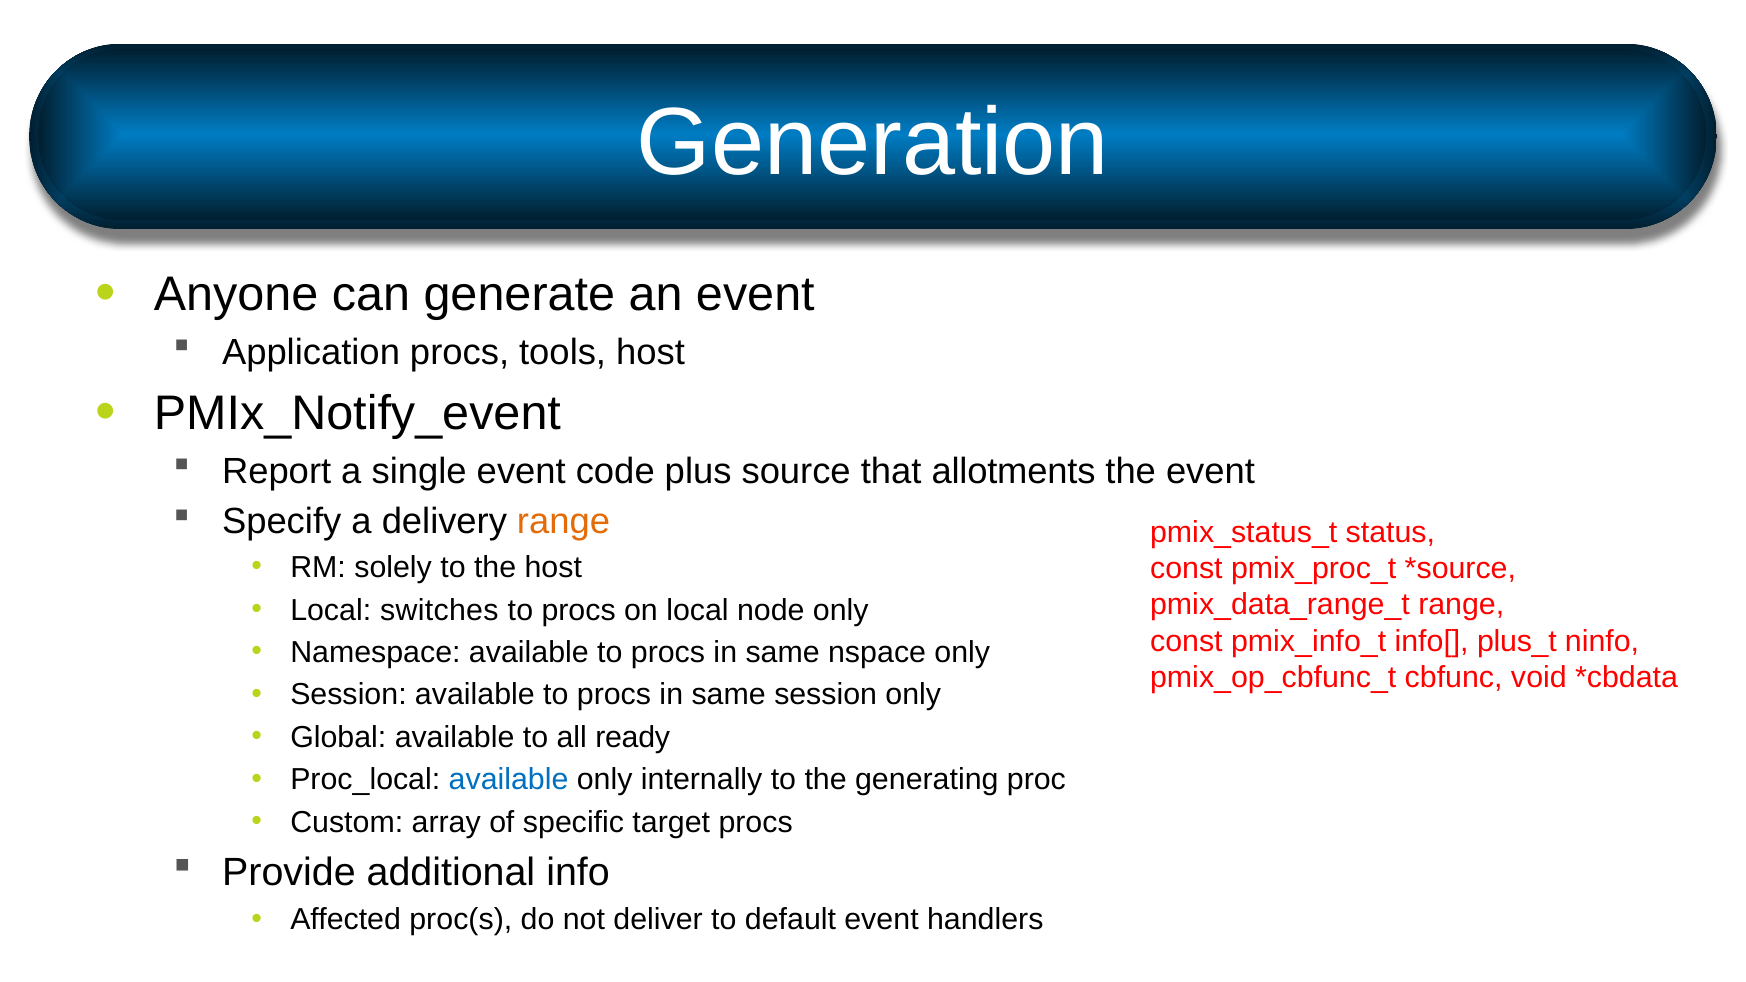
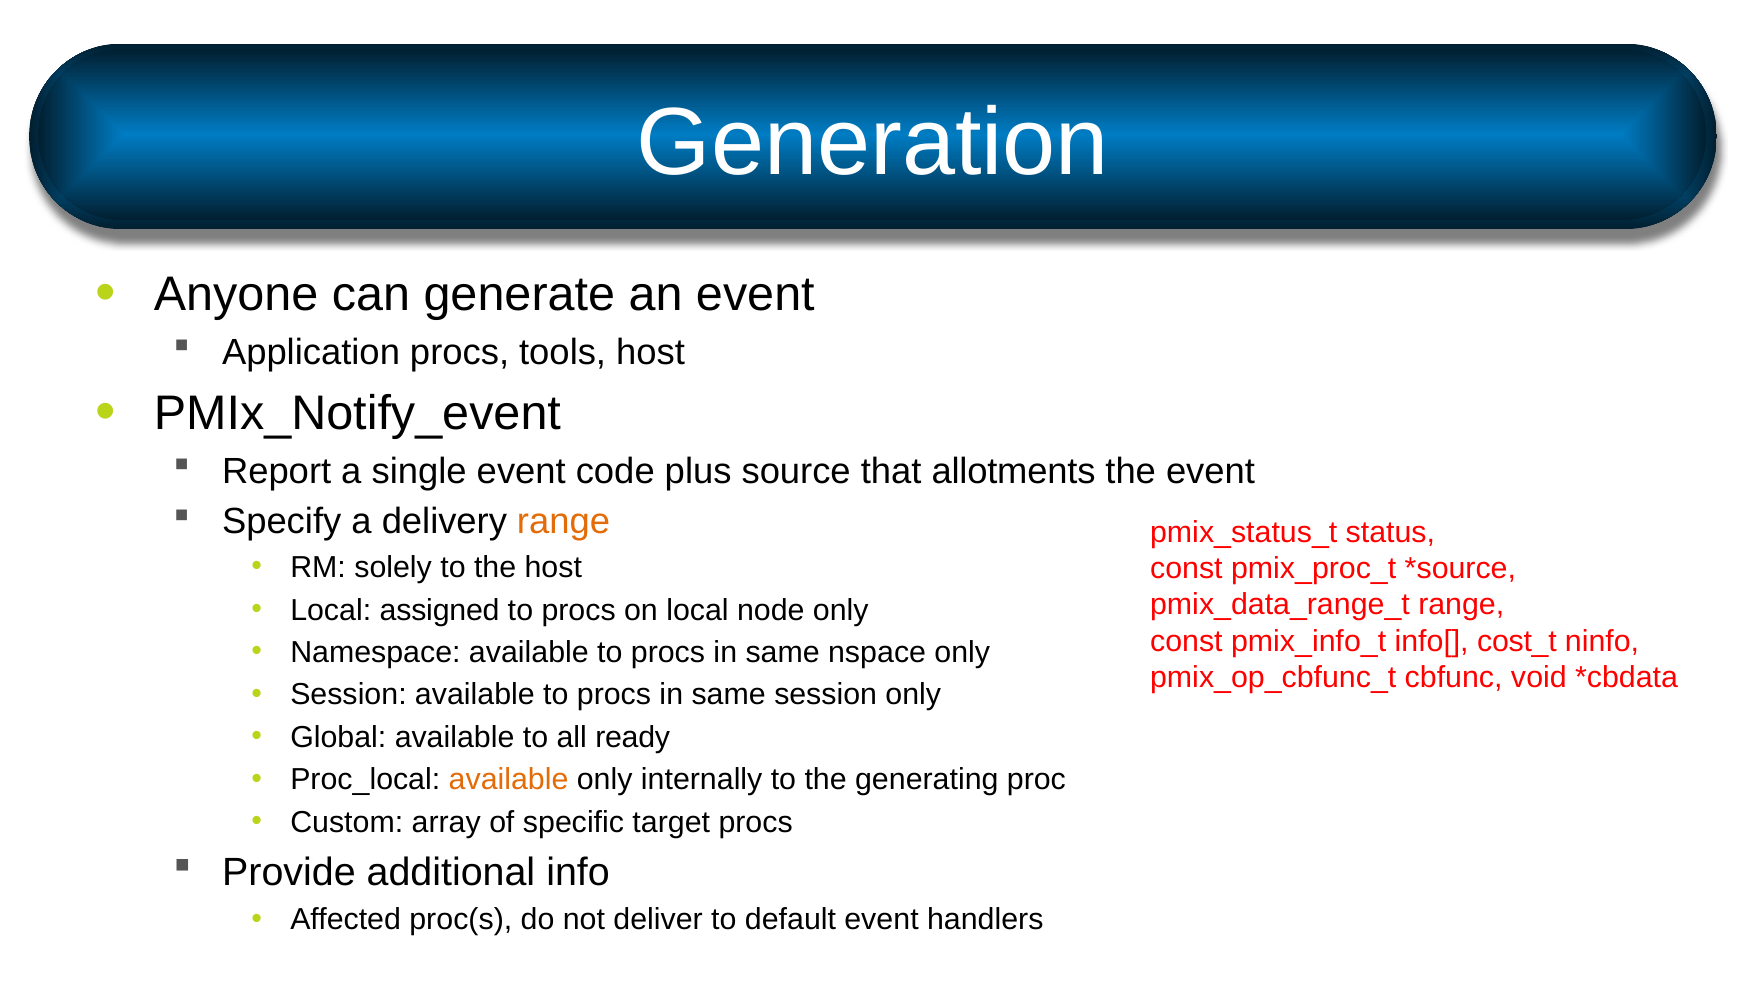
switches: switches -> assigned
plus_t: plus_t -> cost_t
available at (509, 780) colour: blue -> orange
